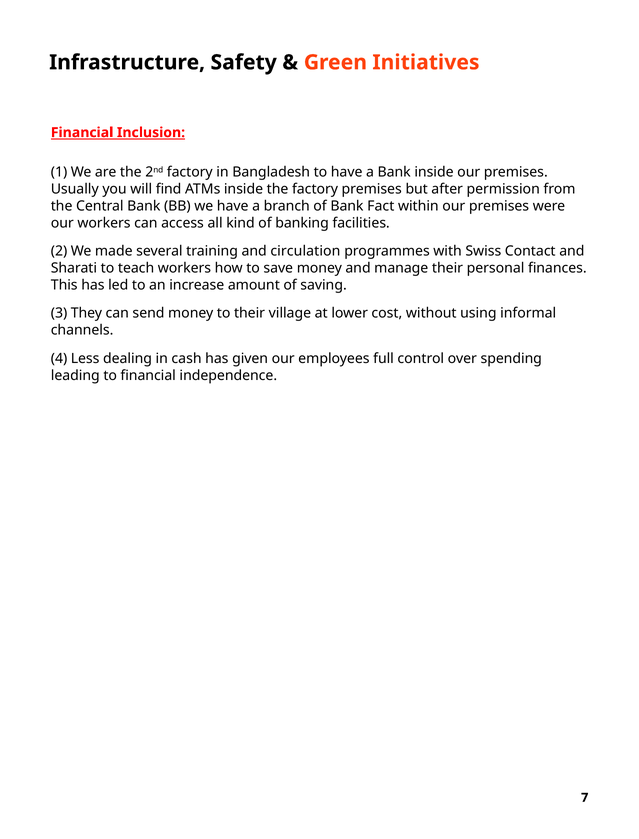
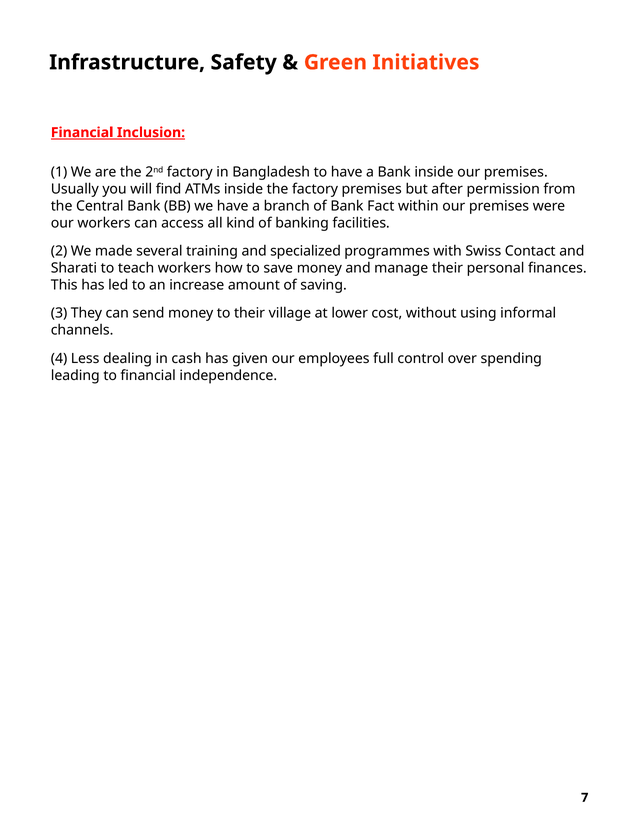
circulation: circulation -> specialized
